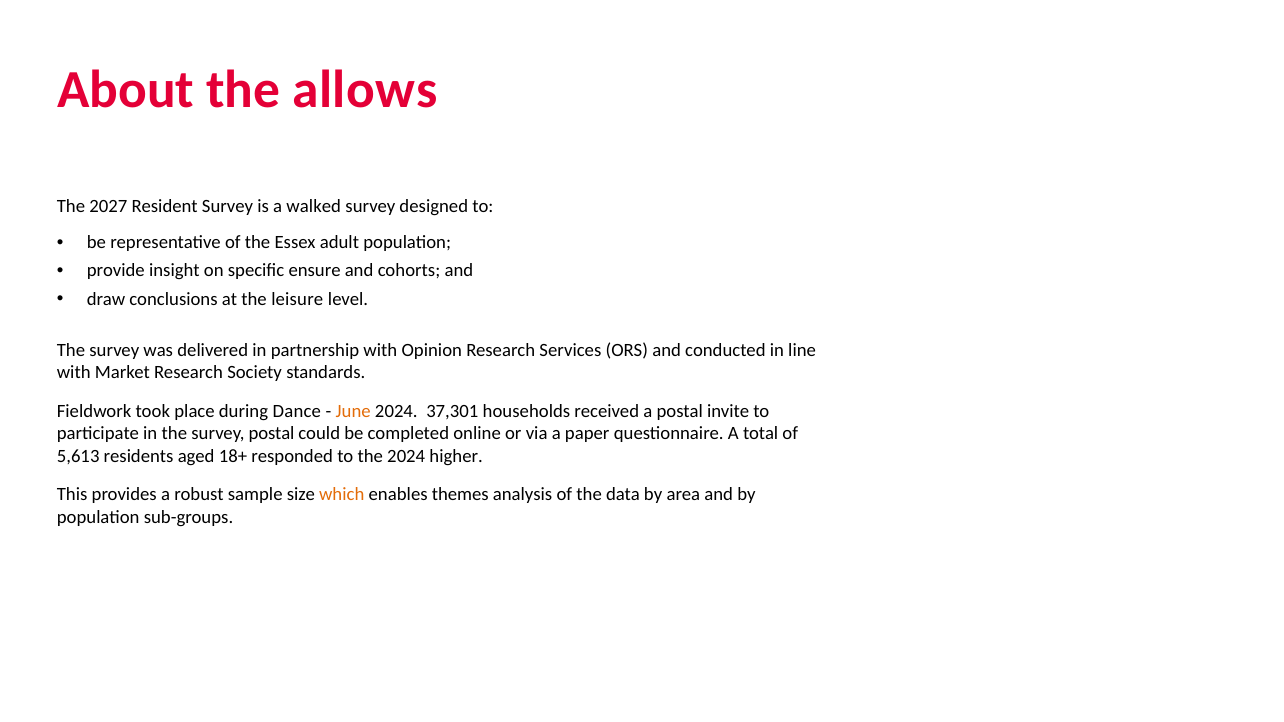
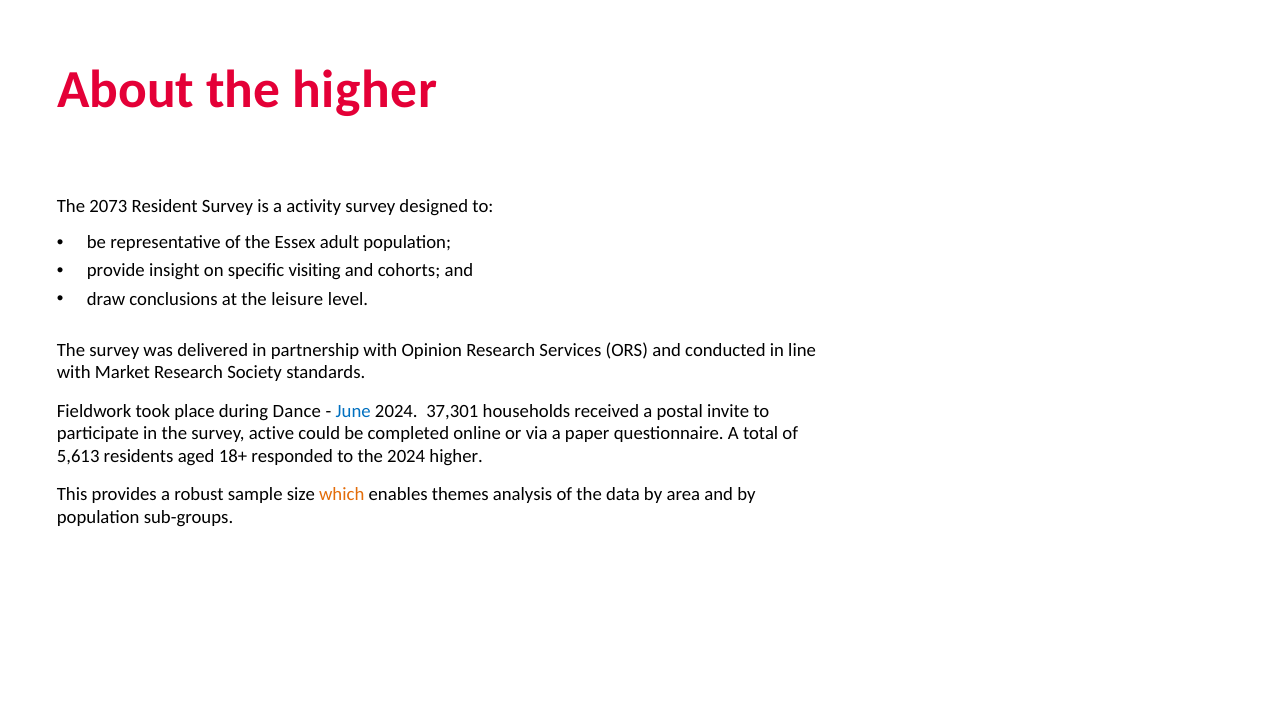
the allows: allows -> higher
2027: 2027 -> 2073
walked: walked -> activity
ensure: ensure -> visiting
June colour: orange -> blue
survey postal: postal -> active
